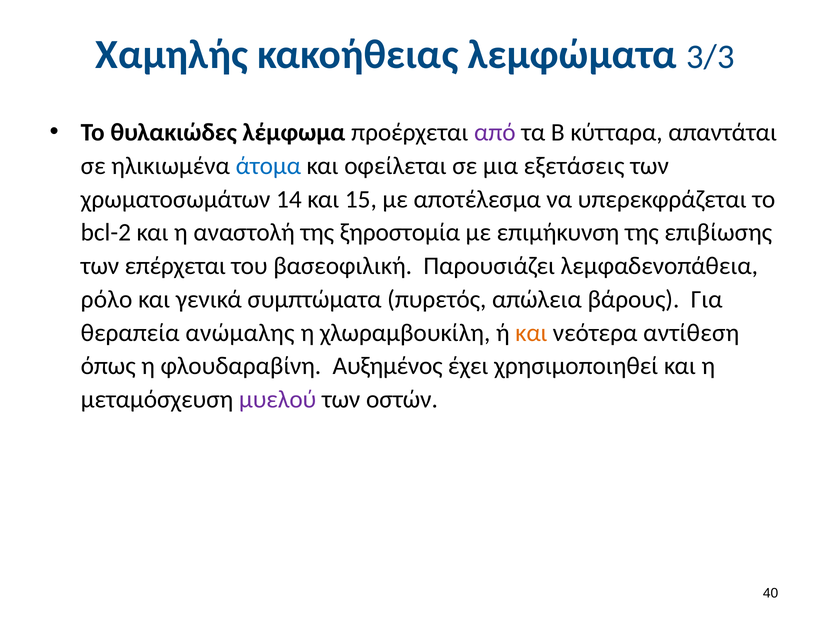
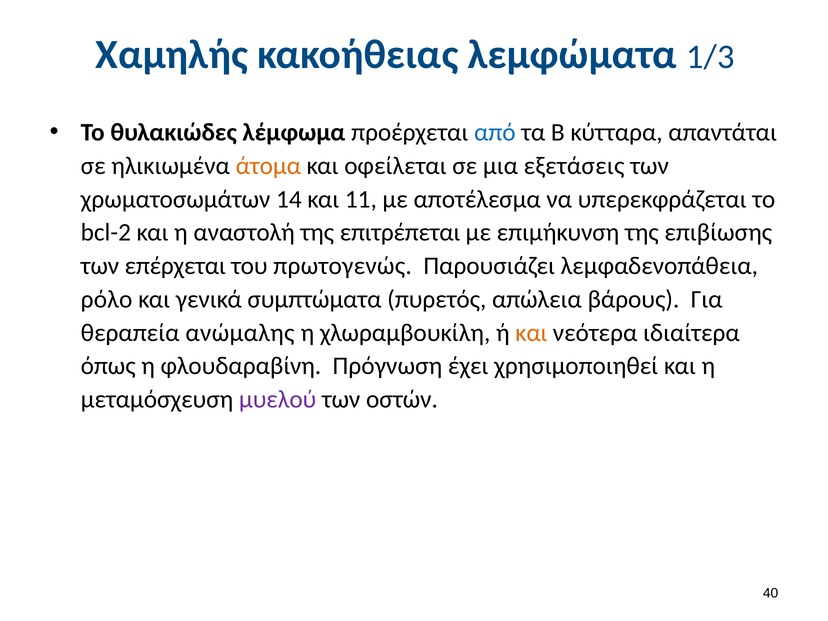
3/3: 3/3 -> 1/3
από colour: purple -> blue
άτομα colour: blue -> orange
15: 15 -> 11
ξηροστομία: ξηροστομία -> επιτρέπεται
βασεοφιλική: βασεοφιλική -> πρωτογενώς
αντίθεση: αντίθεση -> ιδιαίτερα
Αυξημένος: Αυξημένος -> Πρόγνωση
